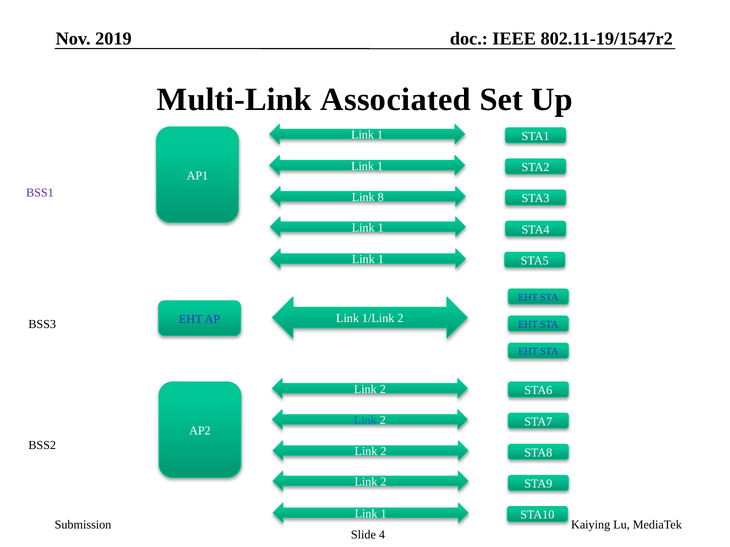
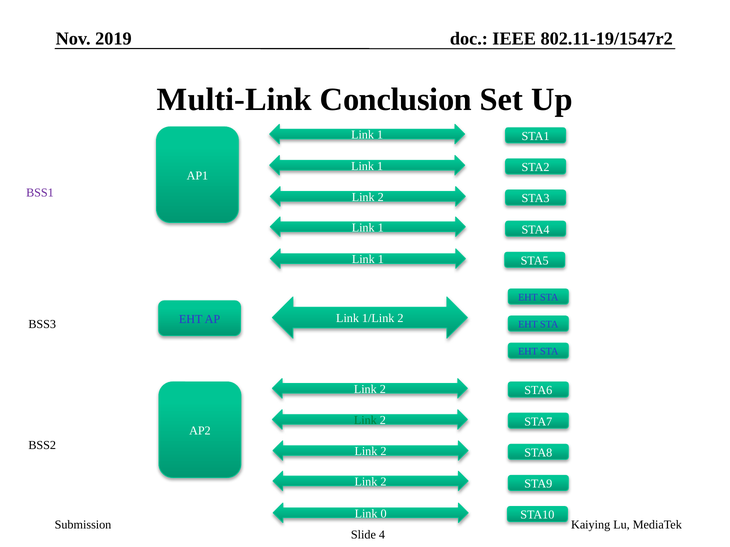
Associated: Associated -> Conclusion
8 at (381, 197): 8 -> 2
Link at (365, 421) colour: blue -> green
1 at (384, 514): 1 -> 0
